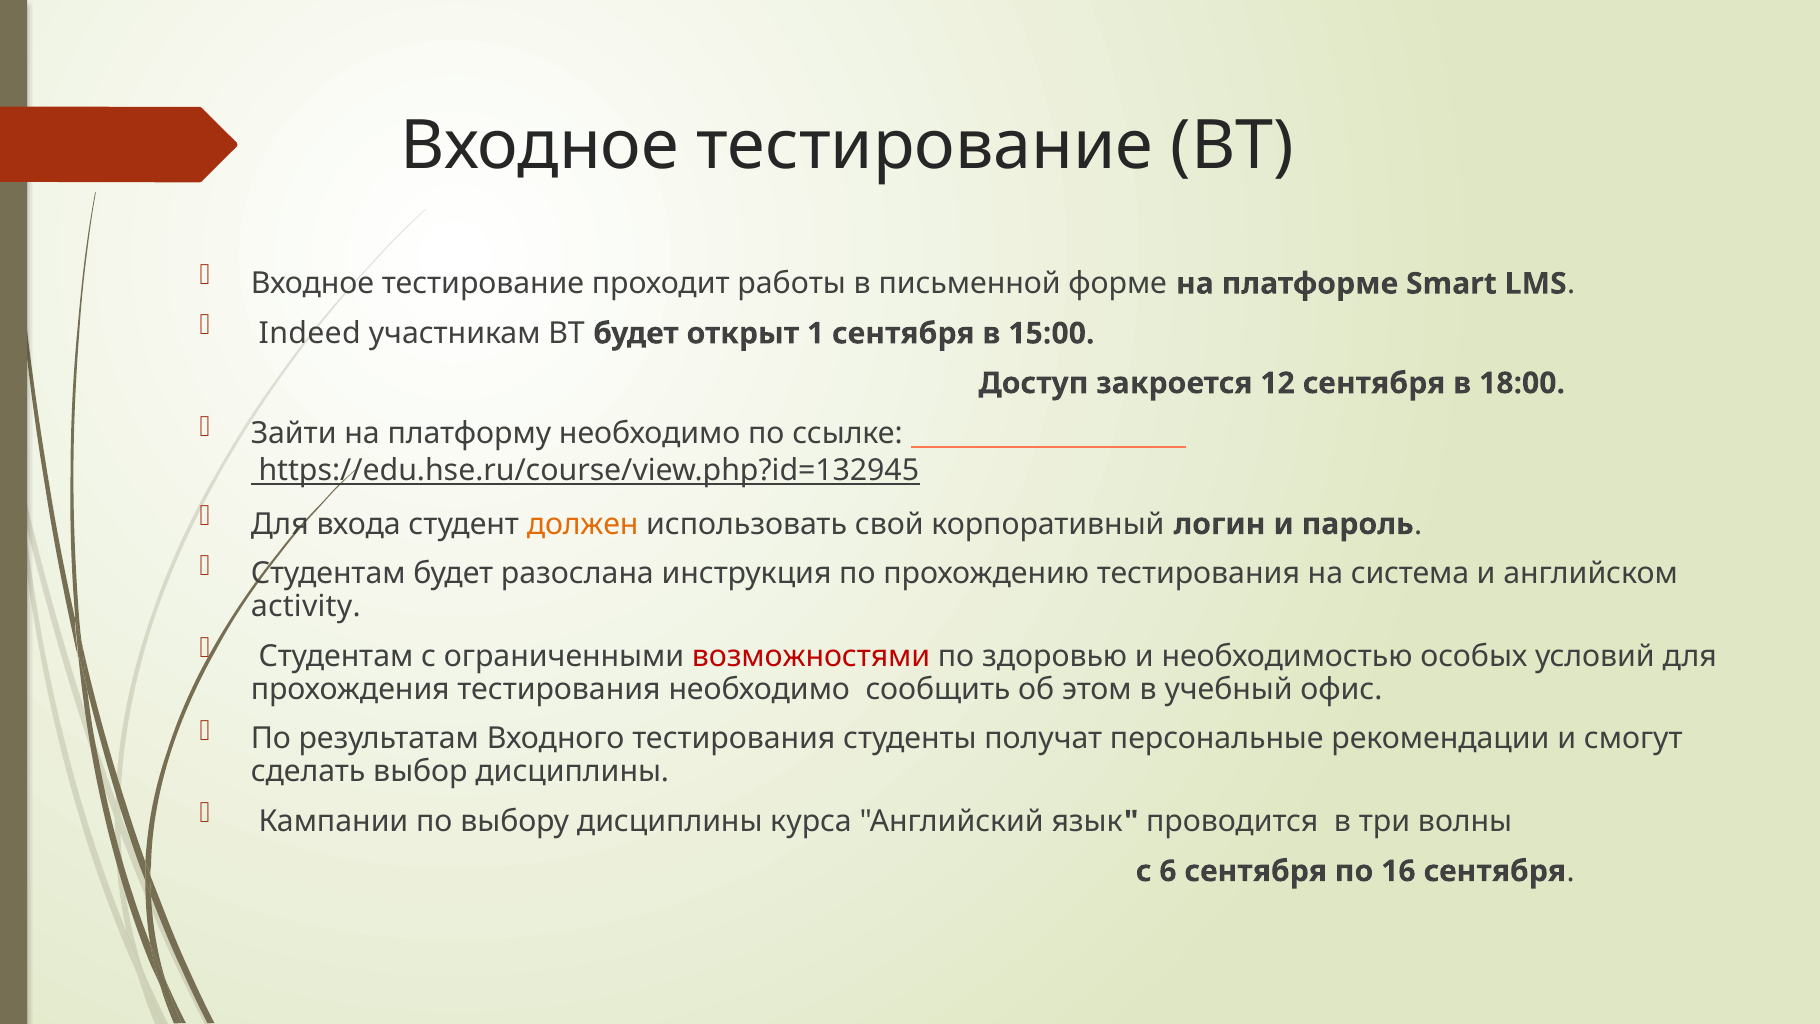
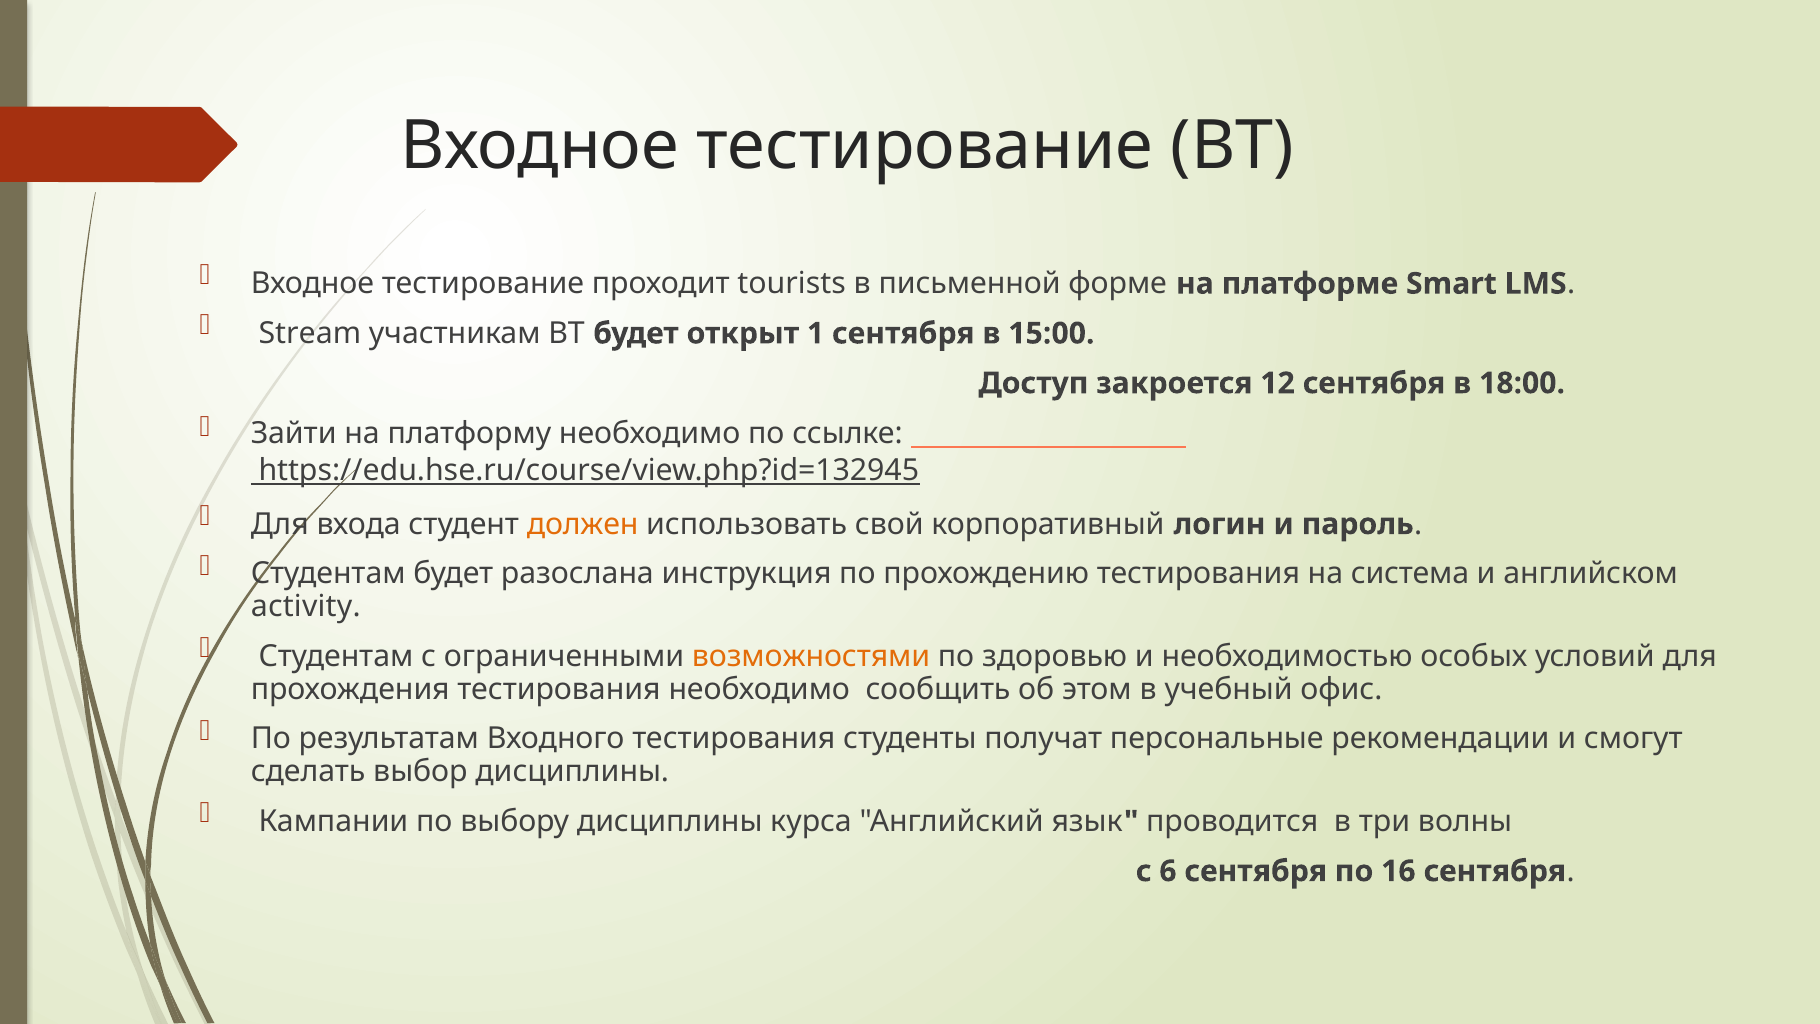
работы: работы -> tourists
Indeed: Indeed -> Stream
возможностями colour: red -> orange
